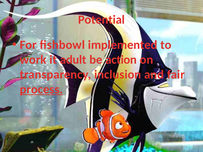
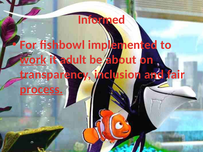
Potential: Potential -> Informed
work underline: none -> present
action: action -> about
